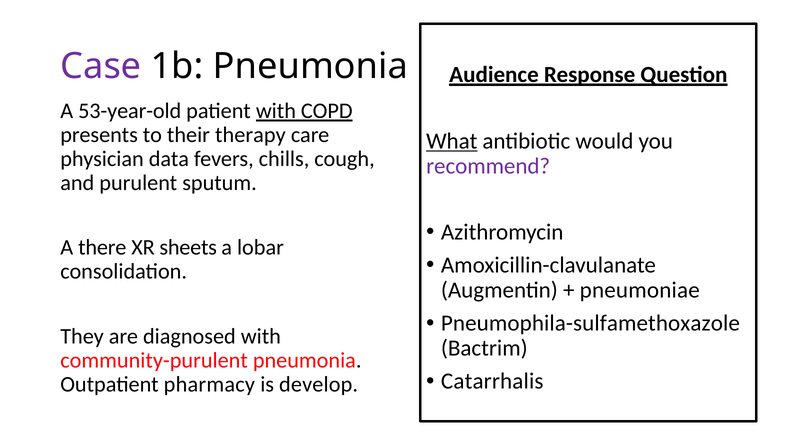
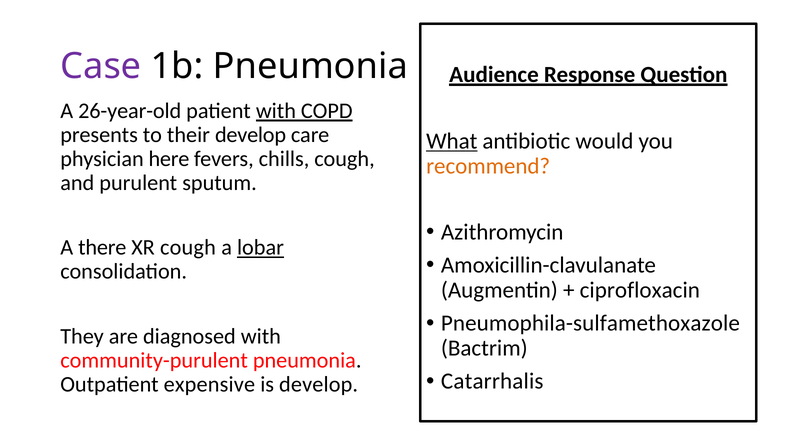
53-year-old: 53-year-old -> 26-year-old
their therapy: therapy -> develop
data: data -> here
recommend colour: purple -> orange
XR sheets: sheets -> cough
lobar underline: none -> present
pneumoniae: pneumoniae -> ciprofloxacin
pharmacy: pharmacy -> expensive
